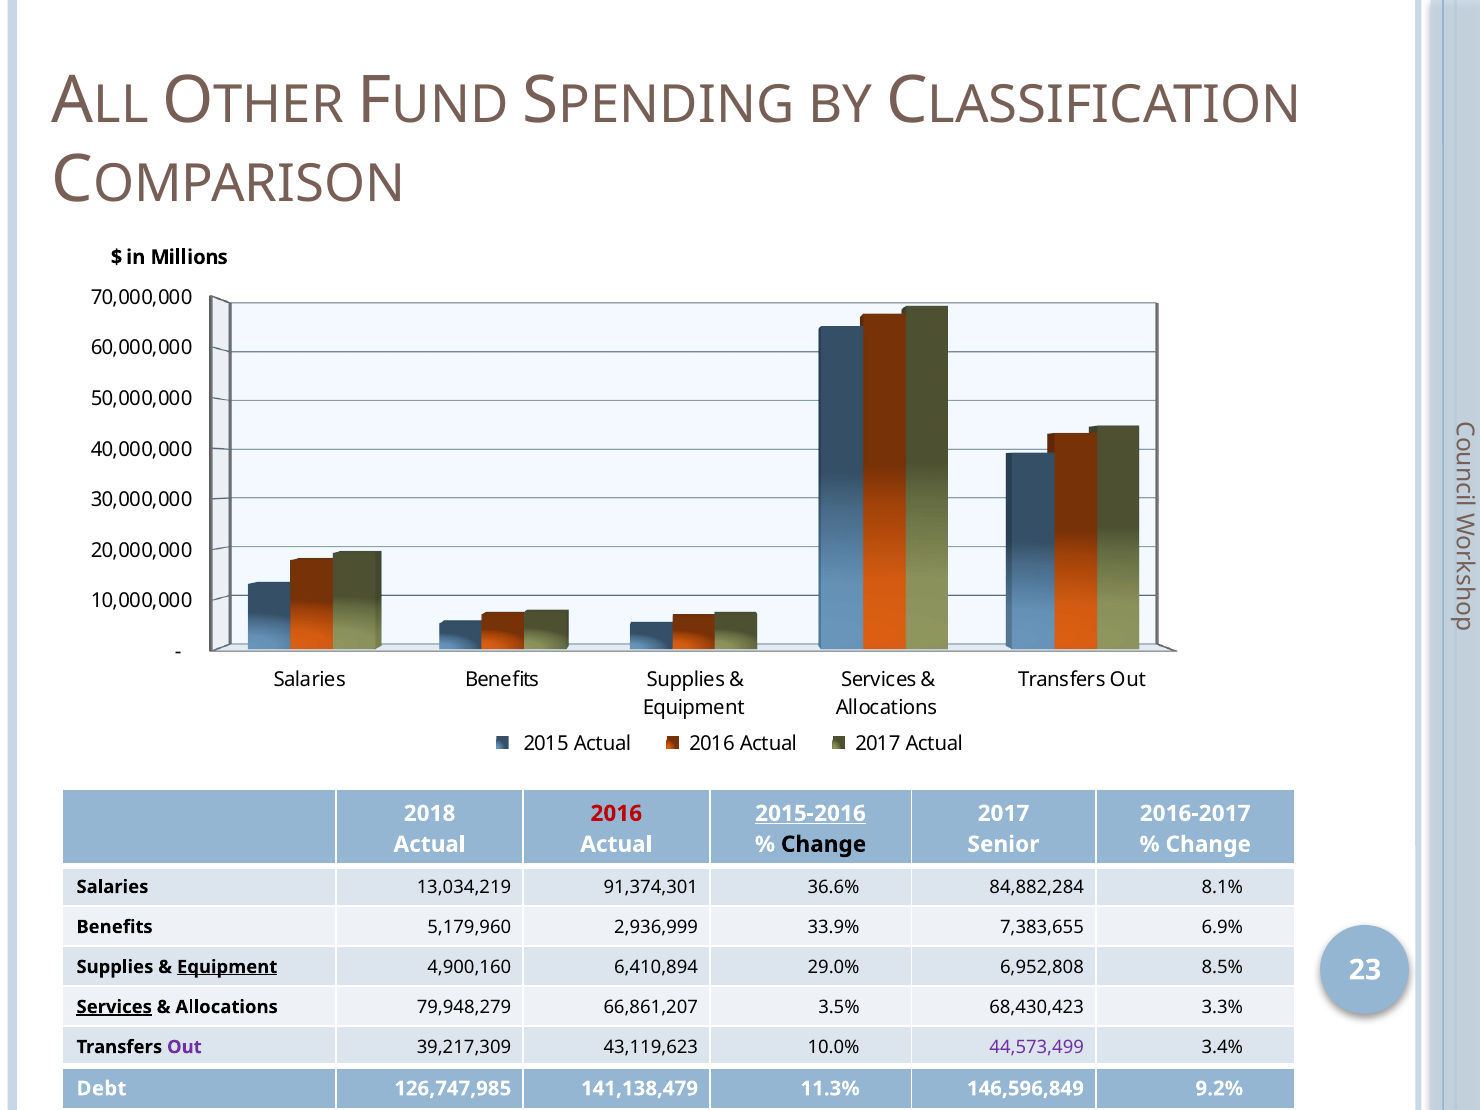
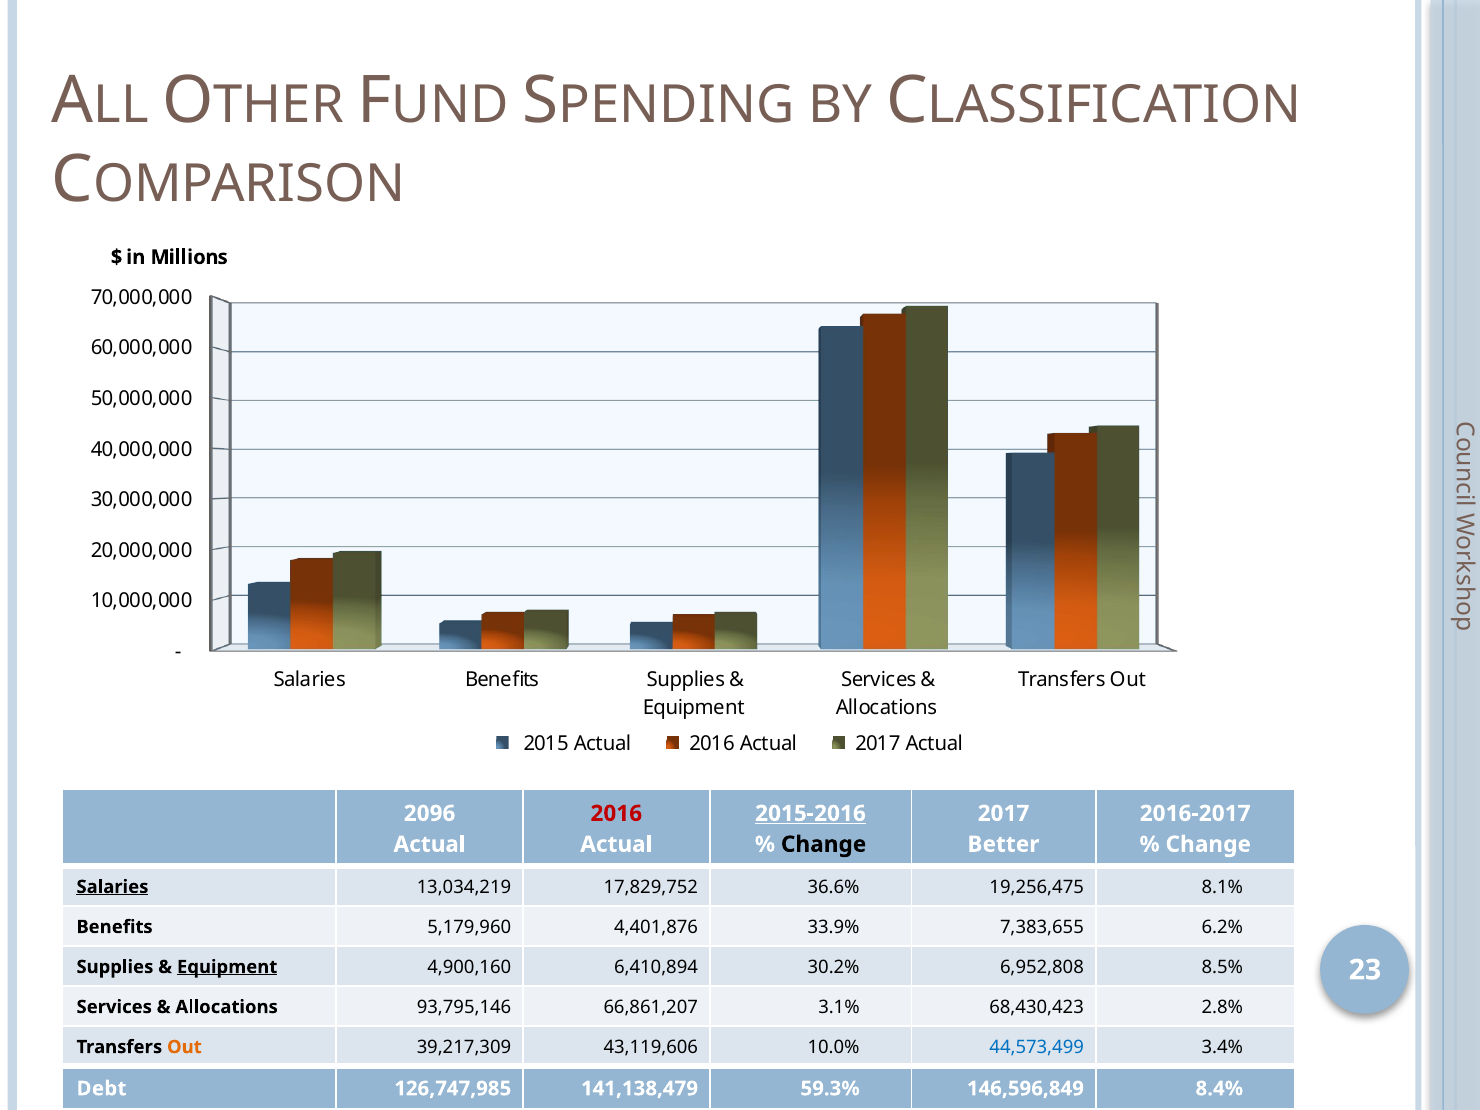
2018: 2018 -> 2096
Senior: Senior -> Better
Salaries at (112, 887) underline: none -> present
91,374,301: 91,374,301 -> 17,829,752
84,882,284: 84,882,284 -> 19,256,475
2,936,999: 2,936,999 -> 4,401,876
6.9%: 6.9% -> 6.2%
29.0%: 29.0% -> 30.2%
Services at (114, 1007) underline: present -> none
79,948,279: 79,948,279 -> 93,795,146
3.5%: 3.5% -> 3.1%
3.3%: 3.3% -> 2.8%
Out at (184, 1047) colour: purple -> orange
43,119,623: 43,119,623 -> 43,119,606
44,573,499 colour: purple -> blue
11.3%: 11.3% -> 59.3%
9.2%: 9.2% -> 8.4%
